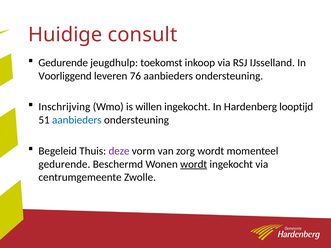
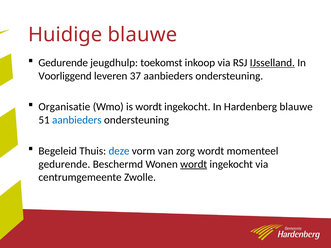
Huidige consult: consult -> blauwe
IJsselland underline: none -> present
76: 76 -> 37
Inschrijving: Inschrijving -> Organisatie
is willen: willen -> wordt
Hardenberg looptijd: looptijd -> blauwe
deze colour: purple -> blue
